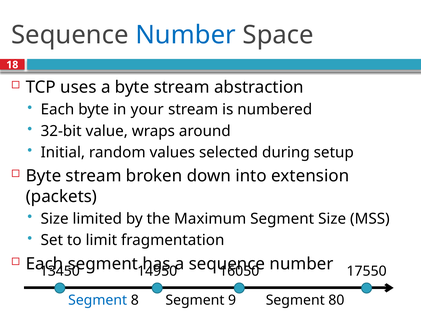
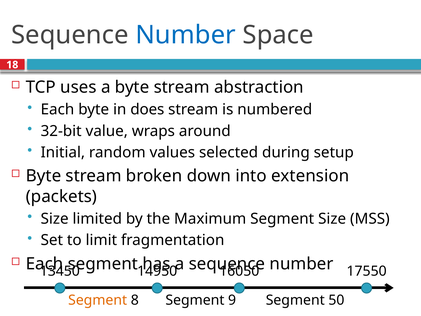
your: your -> does
Segment at (98, 300) colour: blue -> orange
80: 80 -> 50
